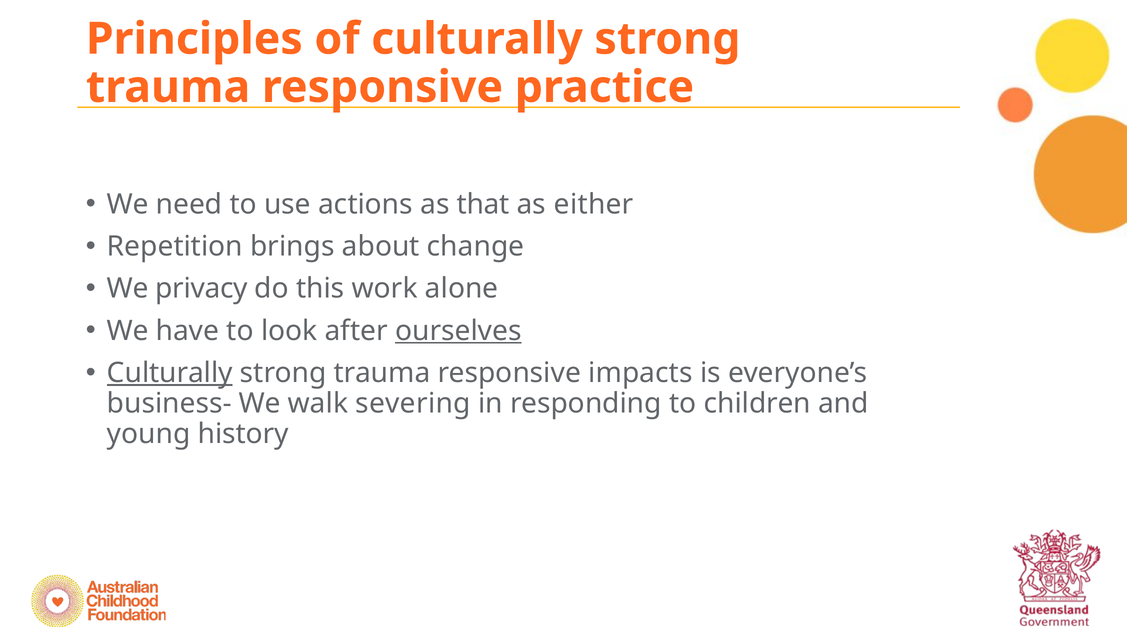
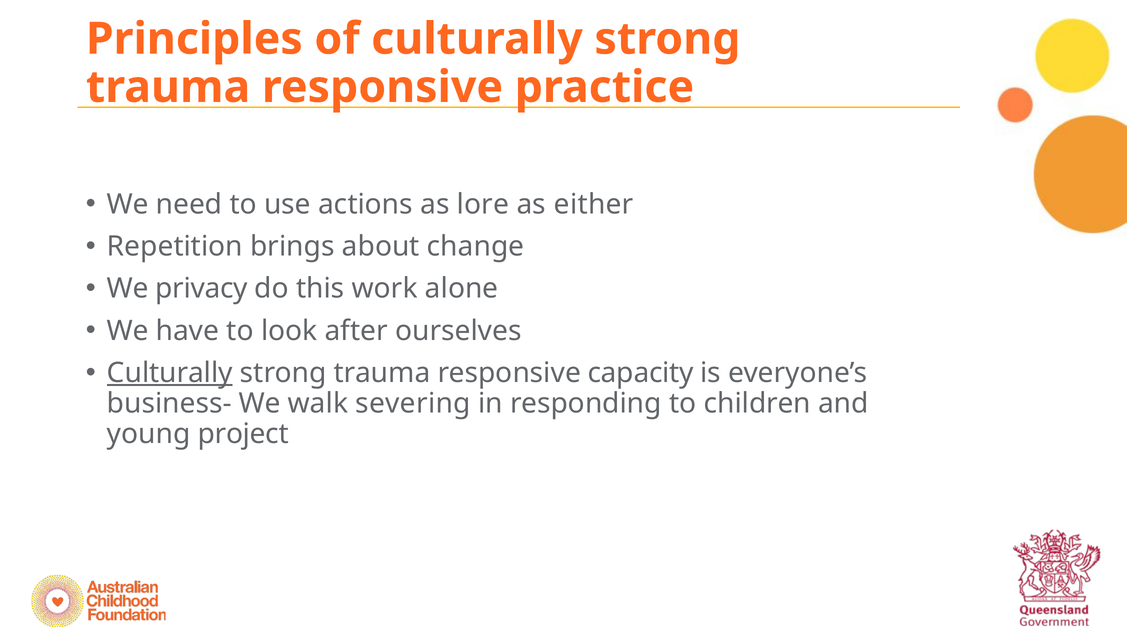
that: that -> lore
ourselves underline: present -> none
impacts: impacts -> capacity
history: history -> project
